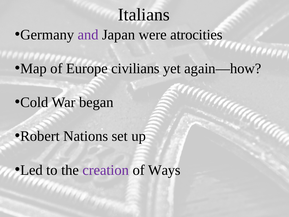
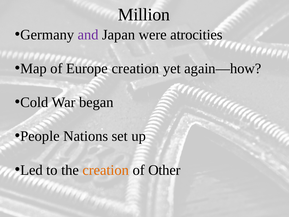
Italians: Italians -> Million
Europe civilians: civilians -> creation
Robert: Robert -> People
creation at (106, 170) colour: purple -> orange
Ways: Ways -> Other
